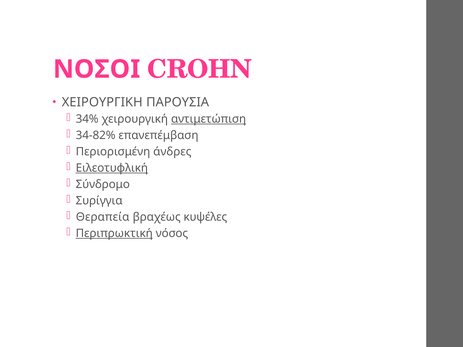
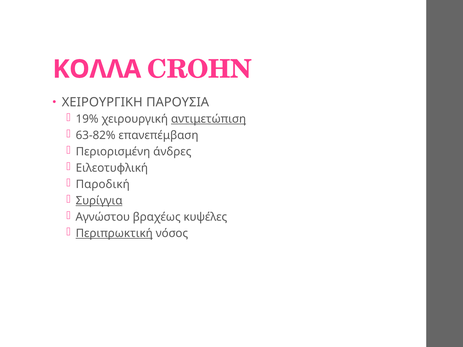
ΝΟΣΟΙ: ΝΟΣΟΙ -> ΚΟΛΛΑ
34%: 34% -> 19%
34-82%: 34-82% -> 63-82%
Ειλεοτυφλική underline: present -> none
Σύνδρομο: Σύνδρομο -> Παροδική
Συρίγγια underline: none -> present
Θεραπεία: Θεραπεία -> Αγνώστου
